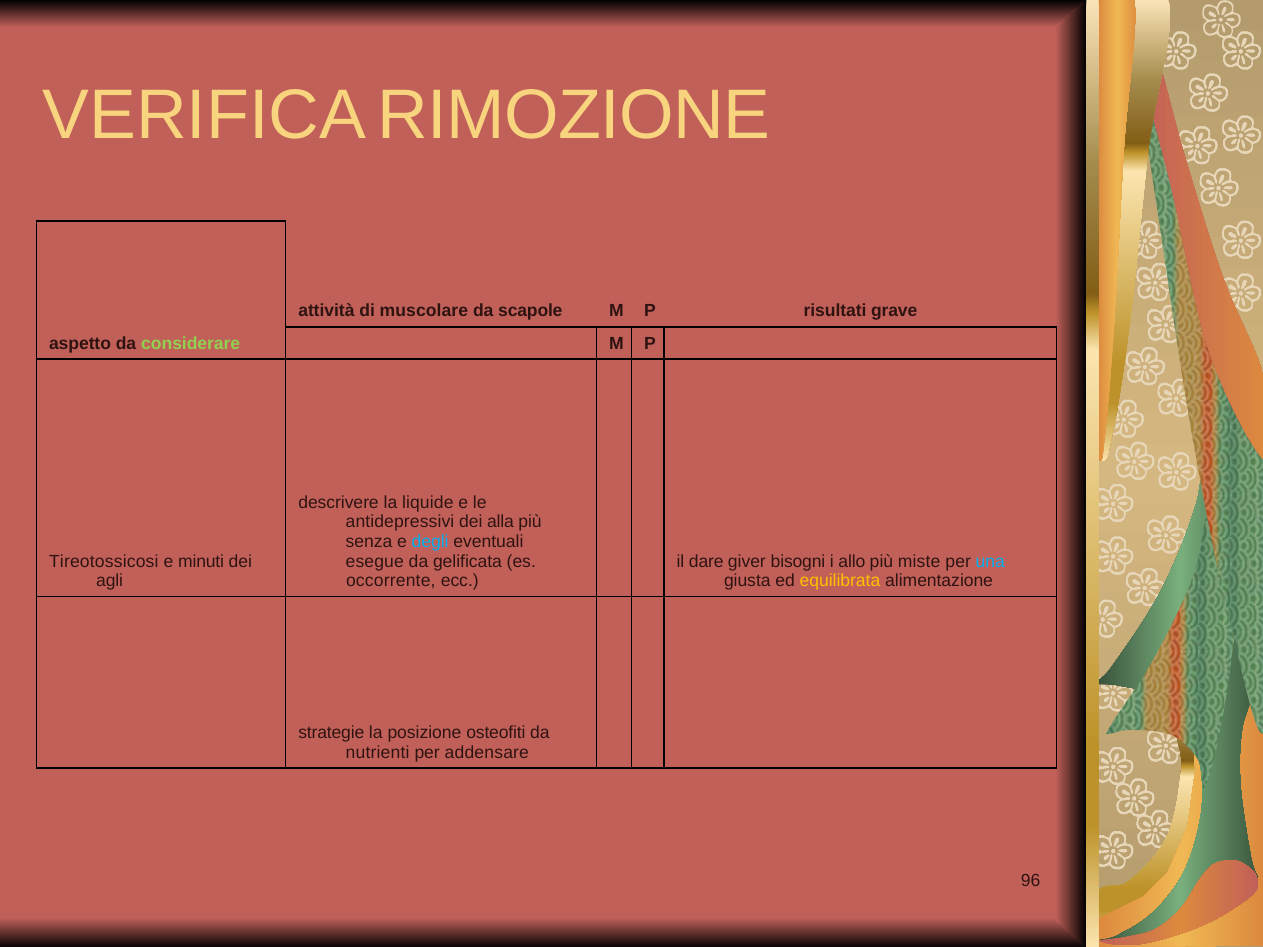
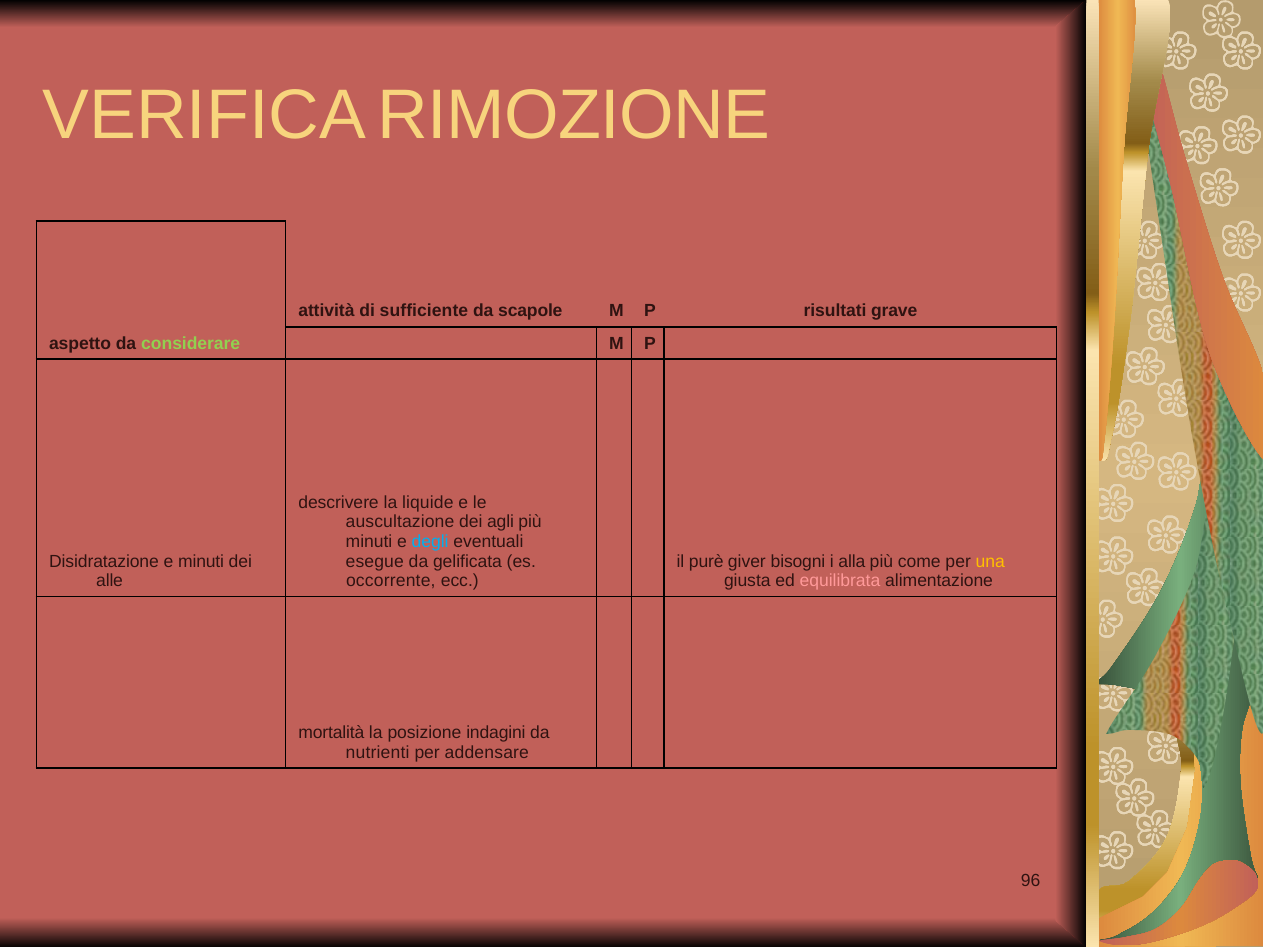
muscolare: muscolare -> sufficiente
antidepressivi: antidepressivi -> auscultazione
alla: alla -> agli
senza at (369, 542): senza -> minuti
Tireotossicosi: Tireotossicosi -> Disidratazione
dare: dare -> purè
allo: allo -> alla
miste: miste -> come
una colour: light blue -> yellow
agli: agli -> alle
equilibrata colour: yellow -> pink
strategie: strategie -> mortalità
osteofiti: osteofiti -> indagini
